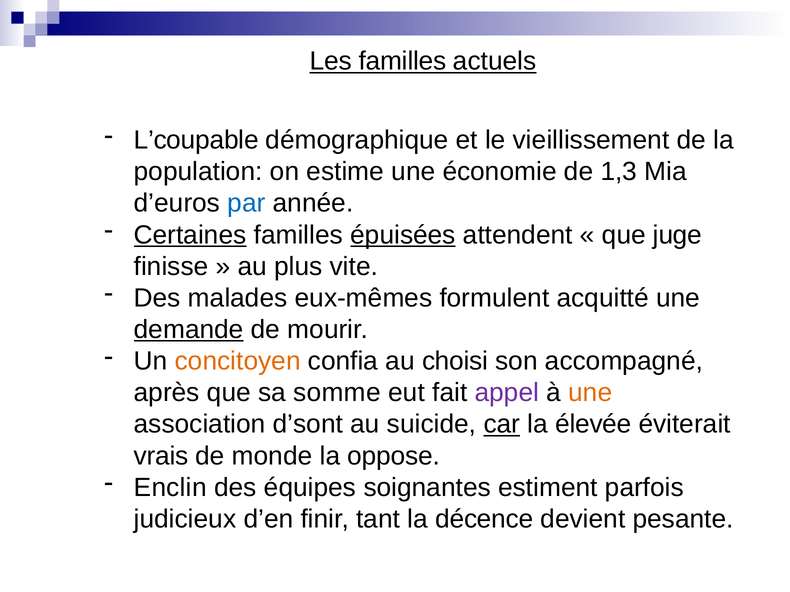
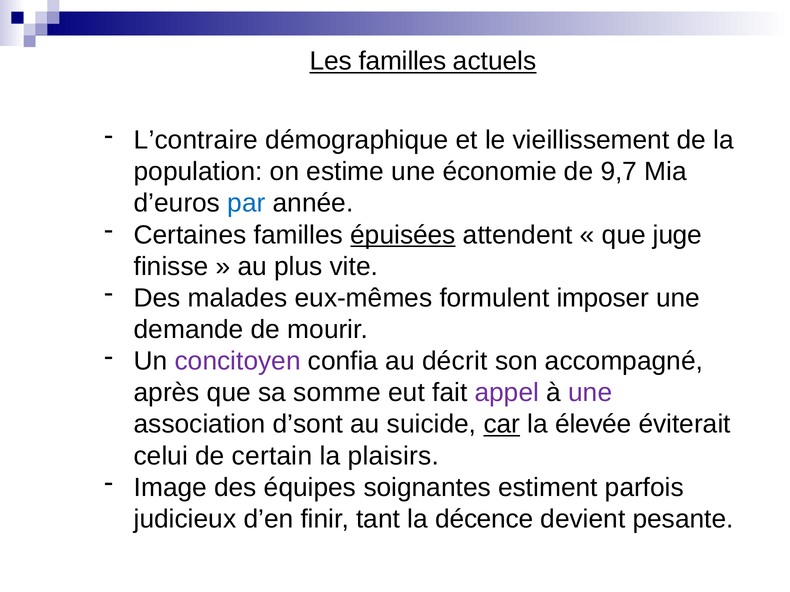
L’coupable: L’coupable -> L’contraire
1,3: 1,3 -> 9,7
Certaines underline: present -> none
acquitté: acquitté -> imposer
demande underline: present -> none
concitoyen colour: orange -> purple
choisi: choisi -> décrit
une at (590, 393) colour: orange -> purple
vrais: vrais -> celui
monde: monde -> certain
oppose: oppose -> plaisirs
Enclin: Enclin -> Image
